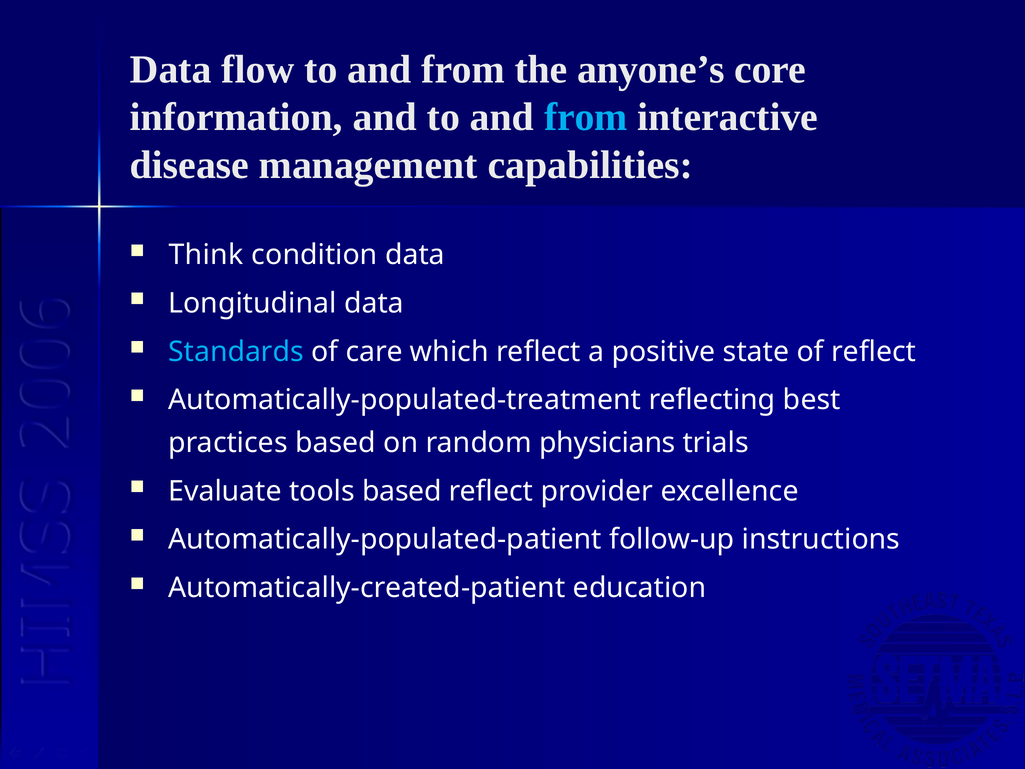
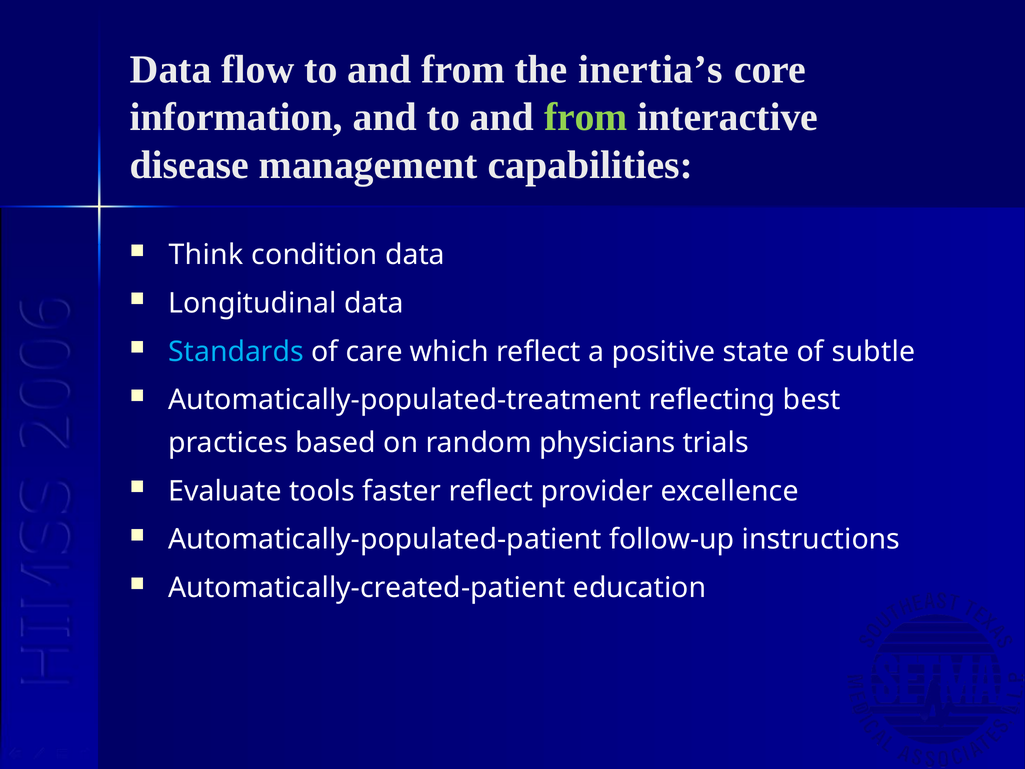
anyone’s: anyone’s -> inertia’s
from at (586, 117) colour: light blue -> light green
of reflect: reflect -> subtle
tools based: based -> faster
